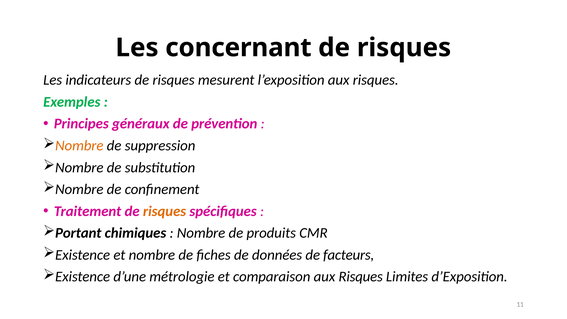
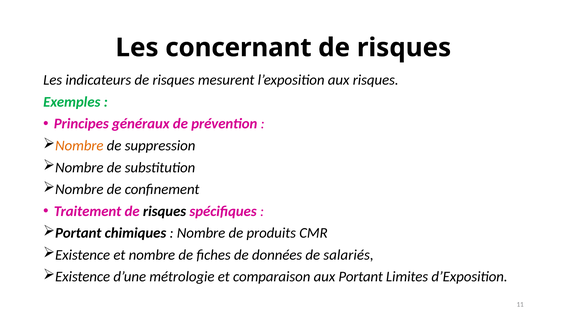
risques at (165, 211) colour: orange -> black
facteurs: facteurs -> salariés
comparaison aux Risques: Risques -> Portant
